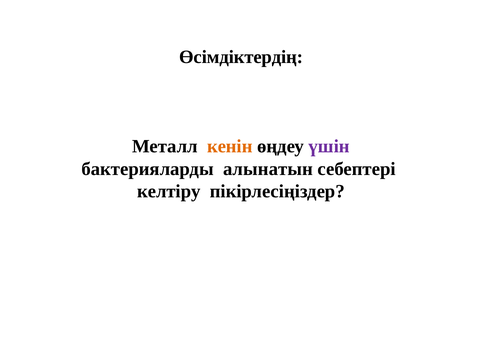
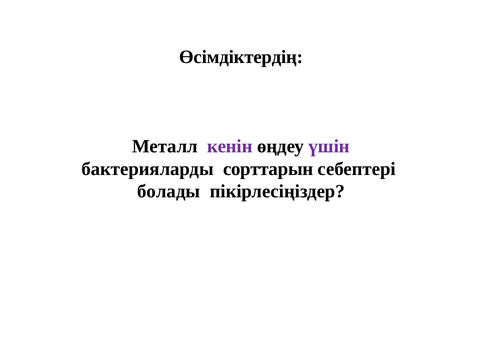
кенін colour: orange -> purple
алынатын: алынатын -> сорттарын
келтіру: келтіру -> болады
